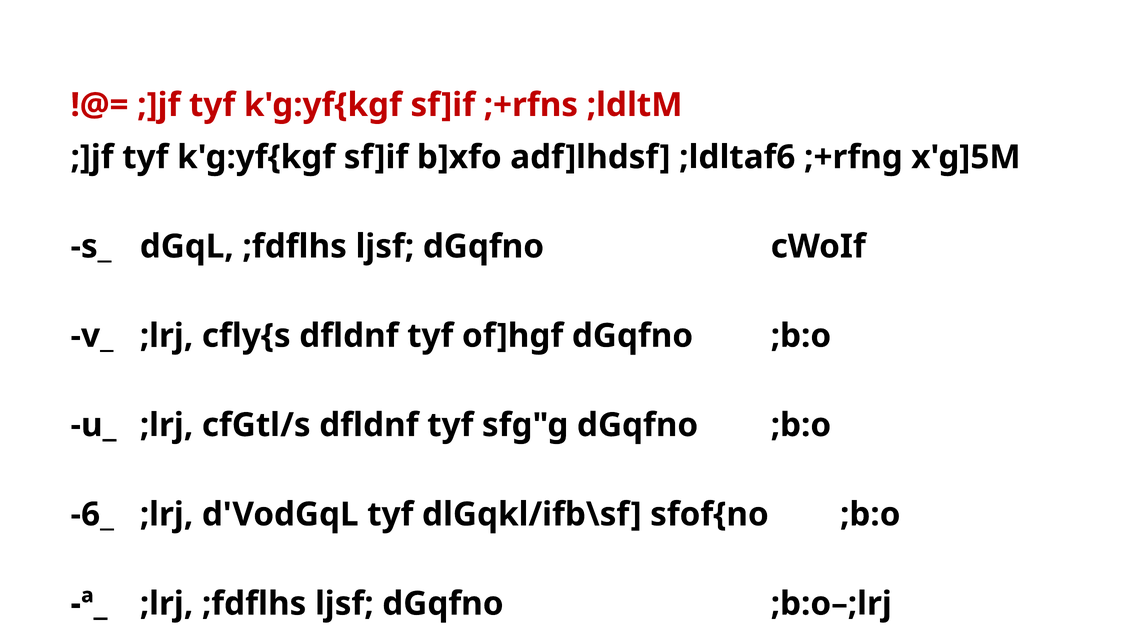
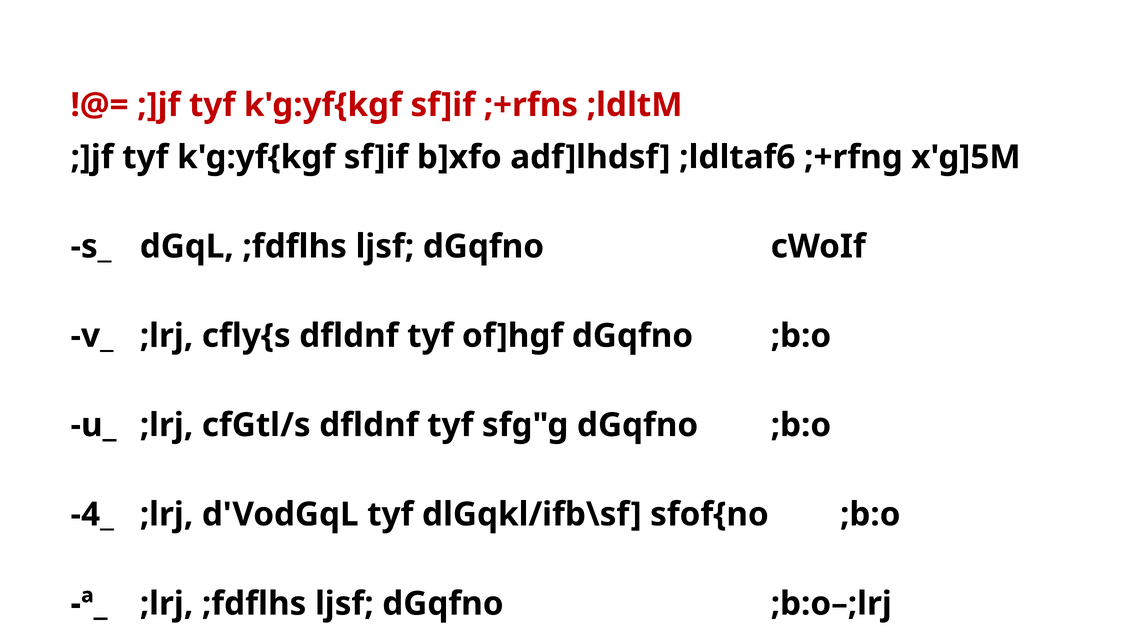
-6_: -6_ -> -4_
